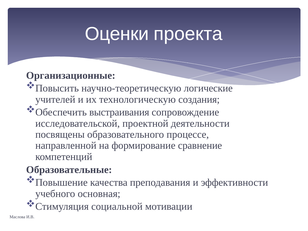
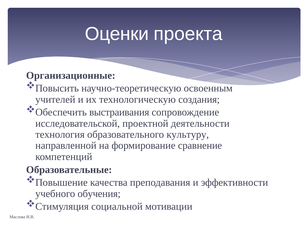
логические: логические -> освоенным
посвящены: посвящены -> технология
процессе: процессе -> культуру
основная: основная -> обучения
